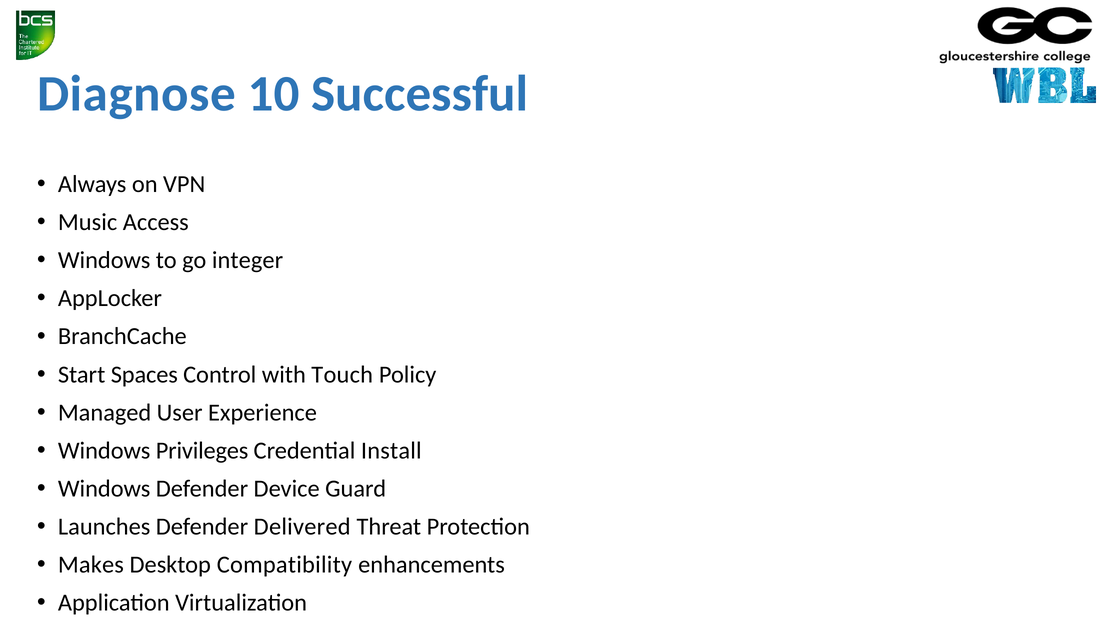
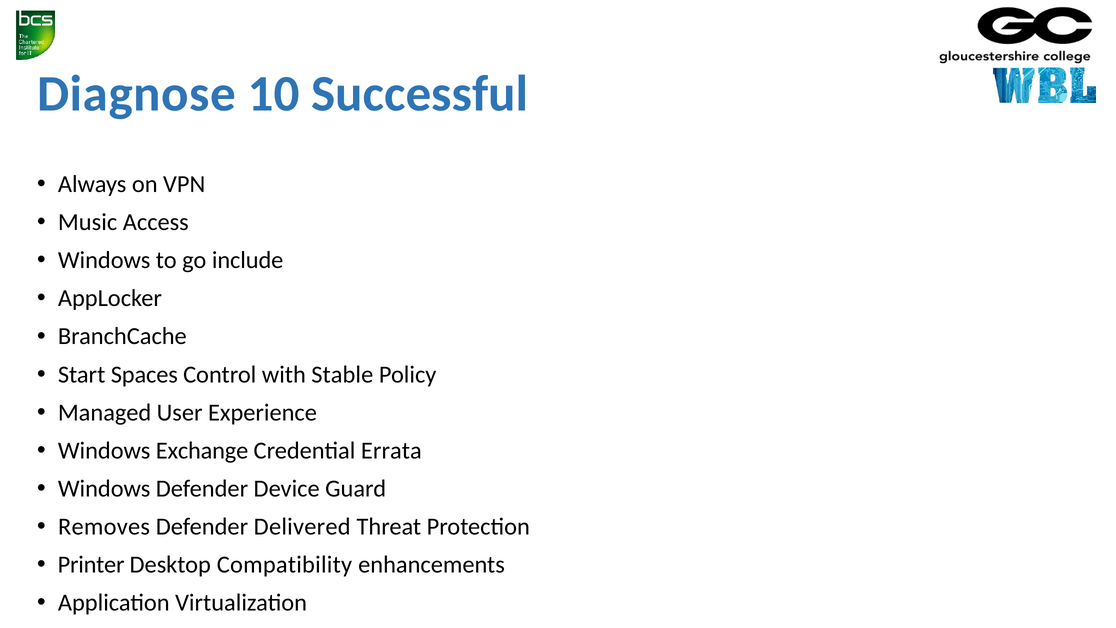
integer: integer -> include
Touch: Touch -> Stable
Privileges: Privileges -> Exchange
Install: Install -> Errata
Launches: Launches -> Removes
Makes: Makes -> Printer
